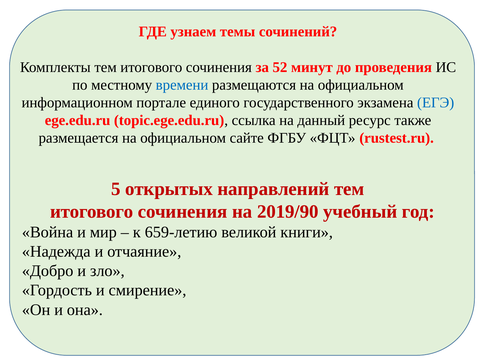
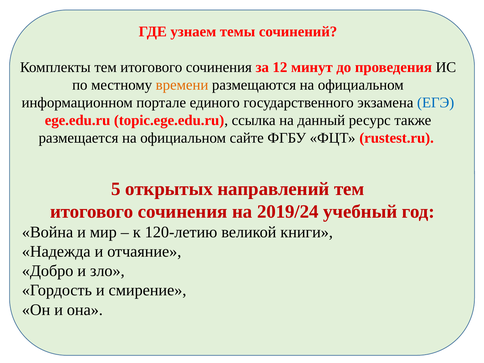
52: 52 -> 12
времени colour: blue -> orange
2019/90: 2019/90 -> 2019/24
659-летию: 659-летию -> 120-летию
